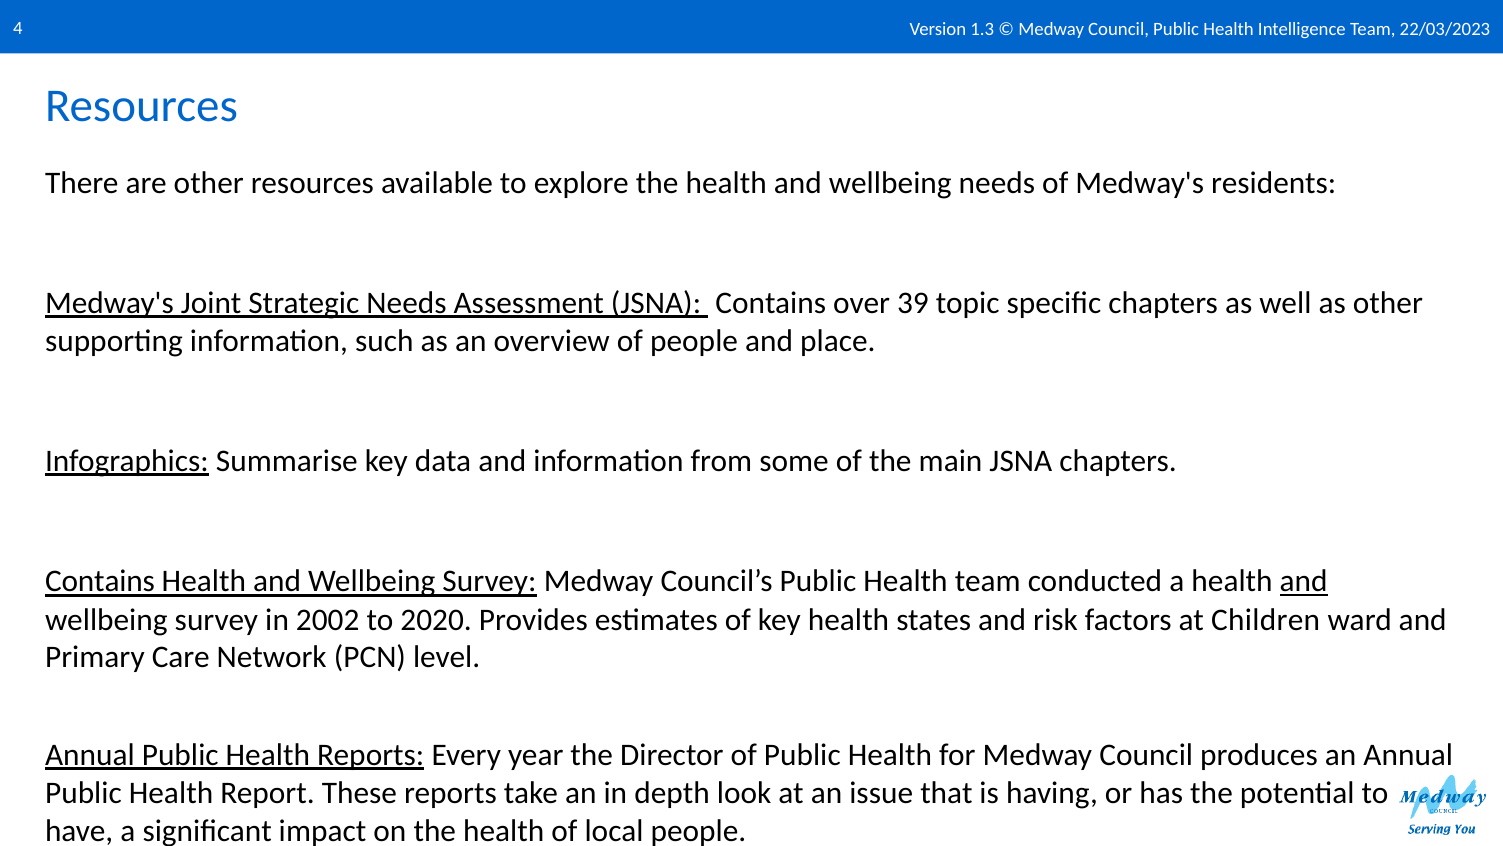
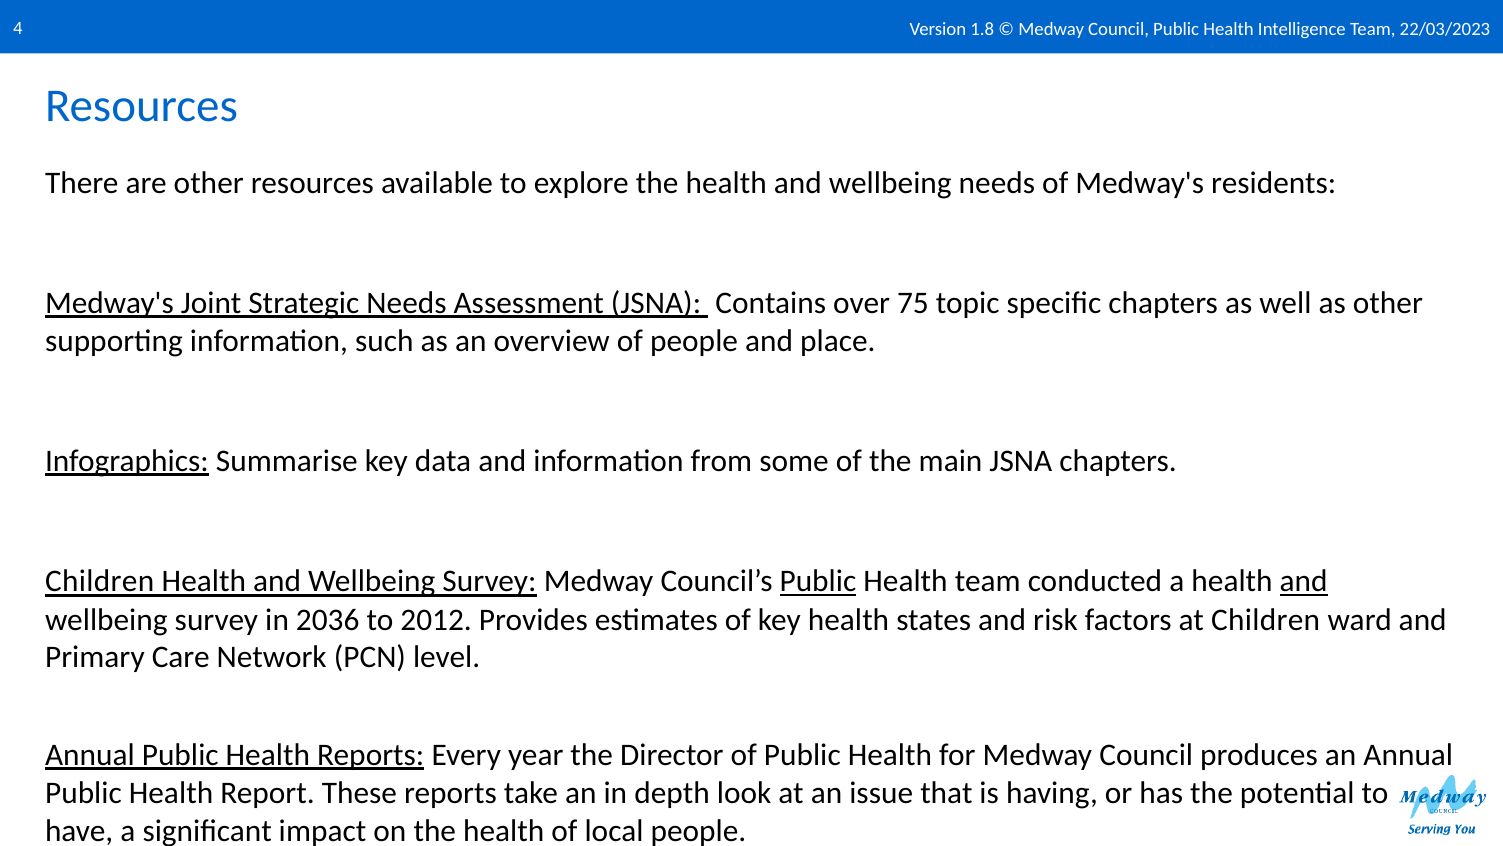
1.3: 1.3 -> 1.8
39: 39 -> 75
Contains at (100, 581): Contains -> Children
Public at (818, 581) underline: none -> present
2002: 2002 -> 2036
2020: 2020 -> 2012
